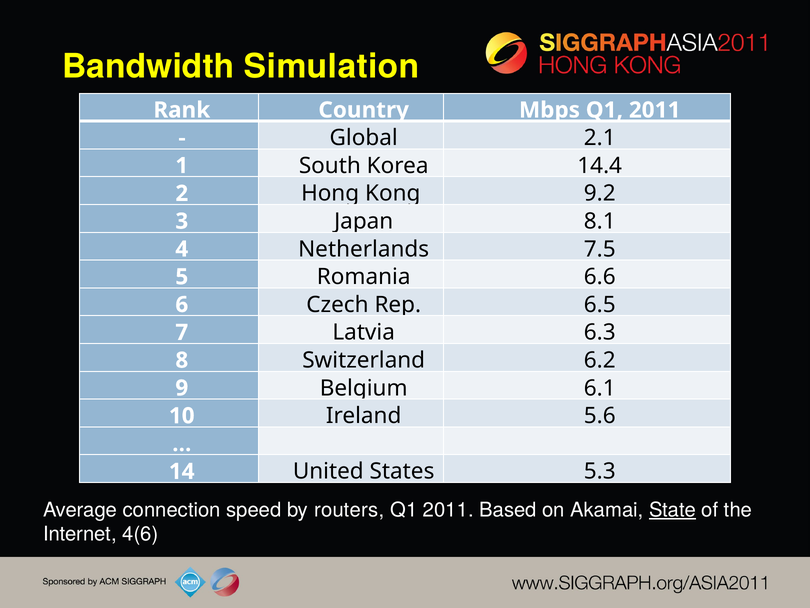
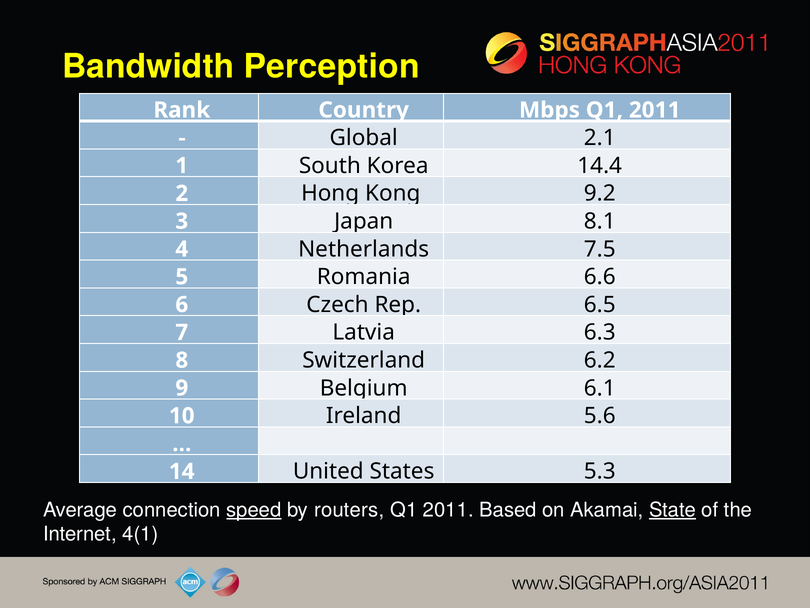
Simulation: Simulation -> Perception
speed underline: none -> present
4(6: 4(6 -> 4(1
